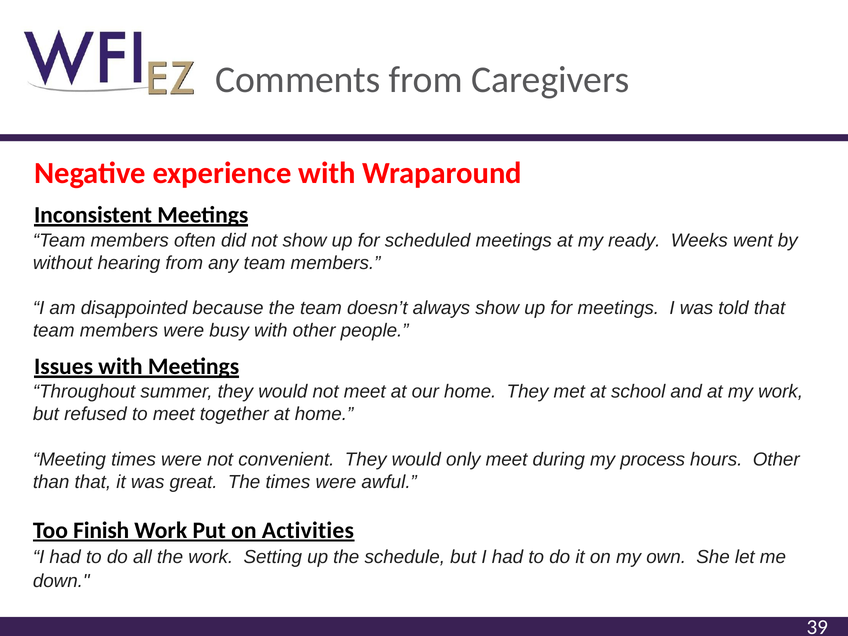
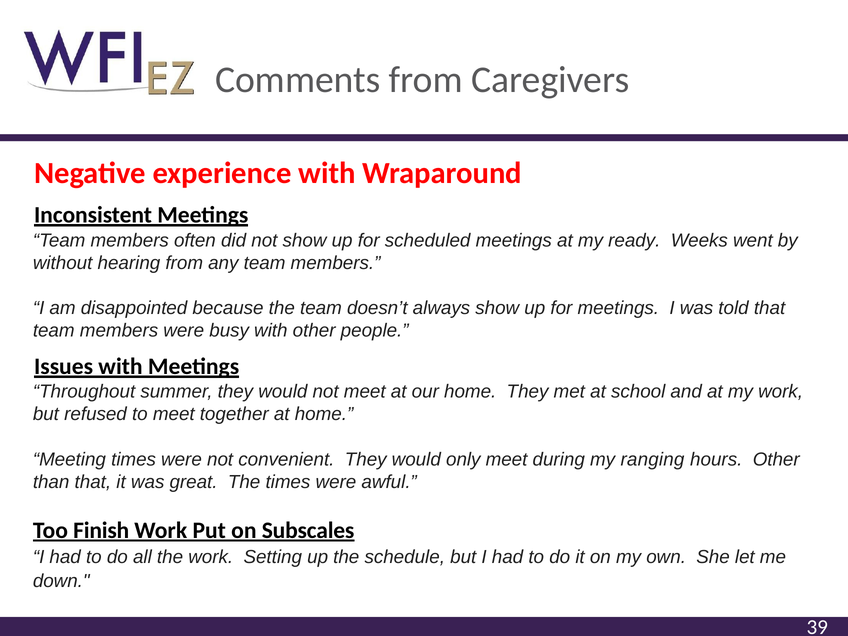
process: process -> ranging
Activities: Activities -> Subscales
